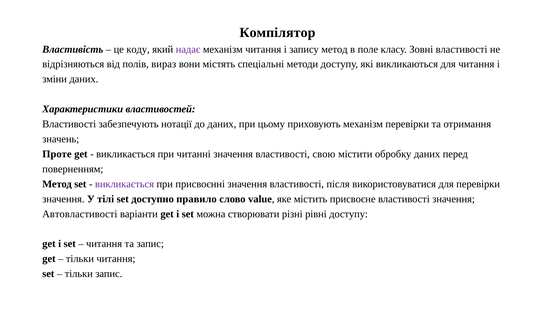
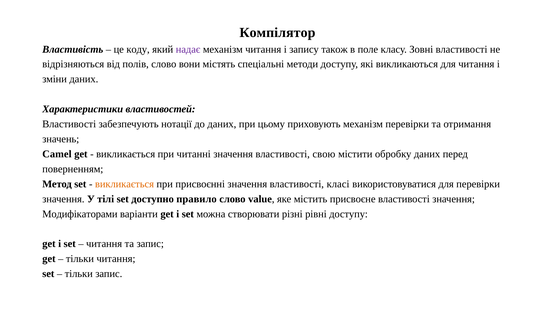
запису метод: метод -> також
полів вираз: вираз -> слово
Проте: Проте -> Camel
викликається at (124, 184) colour: purple -> orange
після: після -> класі
Автовластивості: Автовластивості -> Модифікаторами
